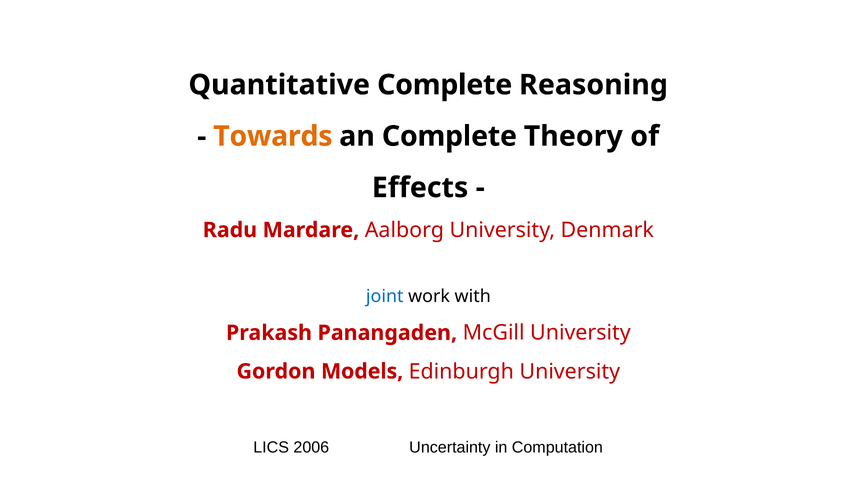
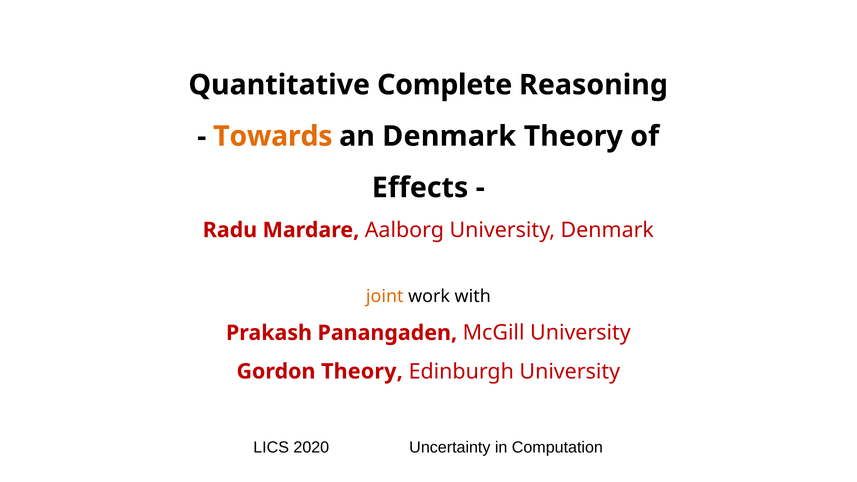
an Complete: Complete -> Denmark
joint colour: blue -> orange
Gordon Models: Models -> Theory
2006: 2006 -> 2020
